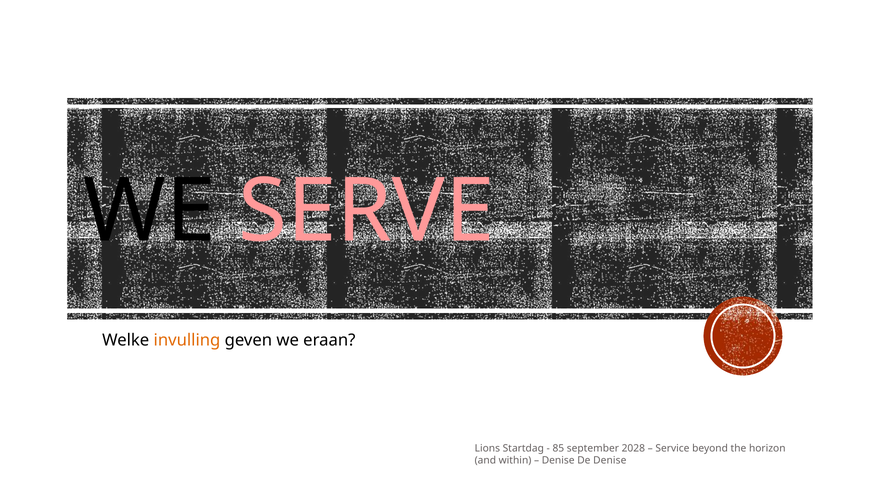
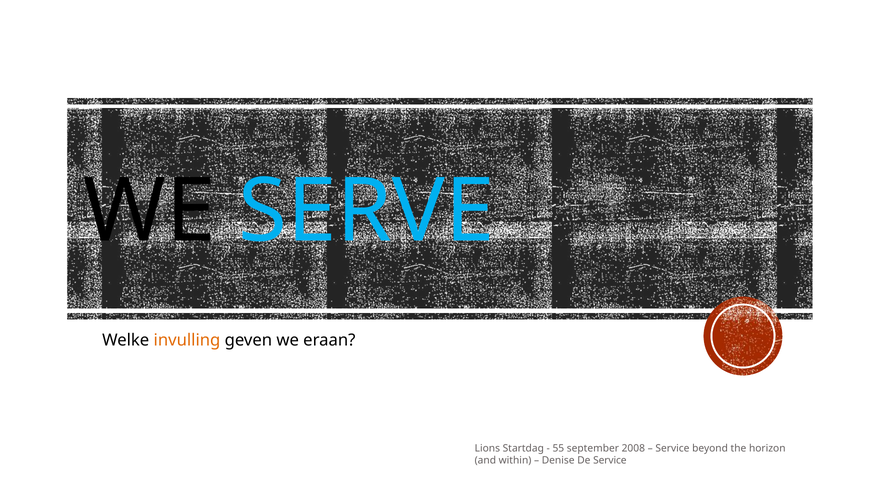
SERVE colour: pink -> light blue
85: 85 -> 55
2028: 2028 -> 2008
De Denise: Denise -> Service
